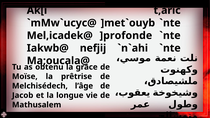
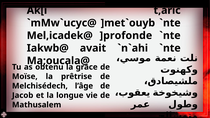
nefjij: nefjij -> avait
